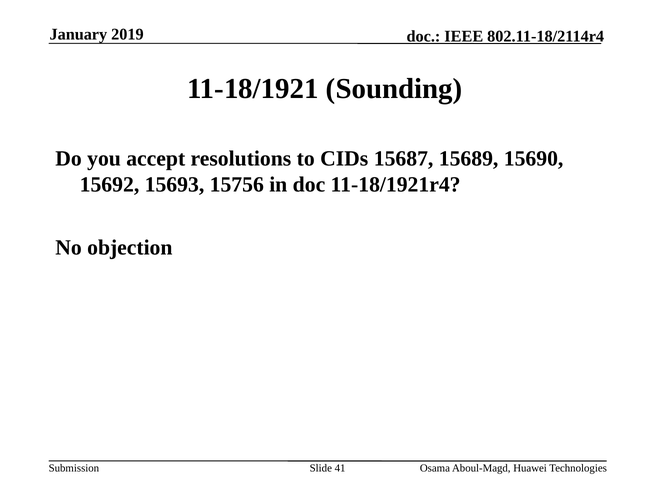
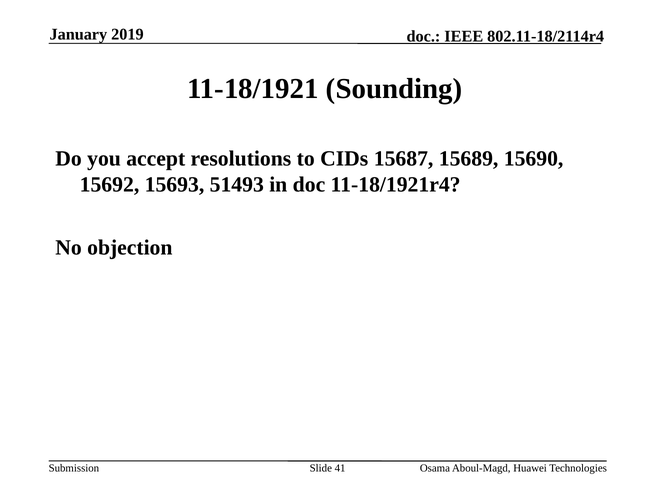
15756: 15756 -> 51493
